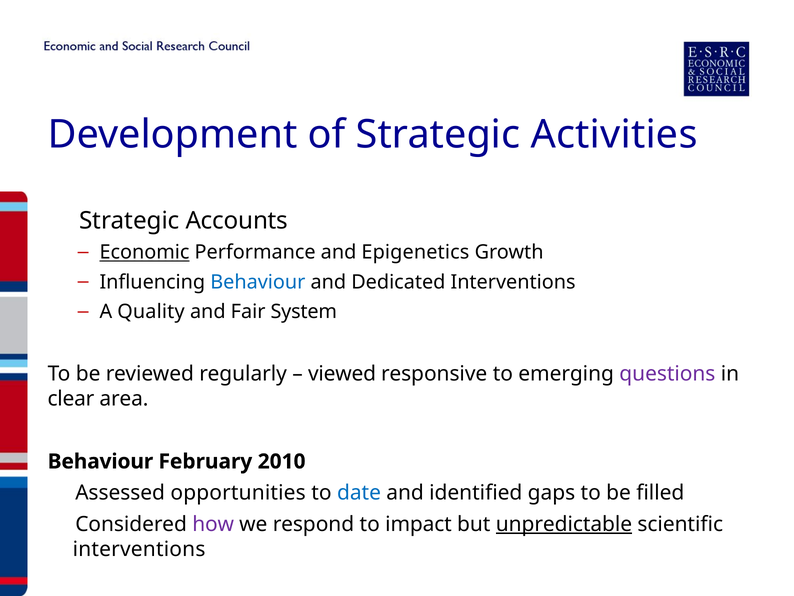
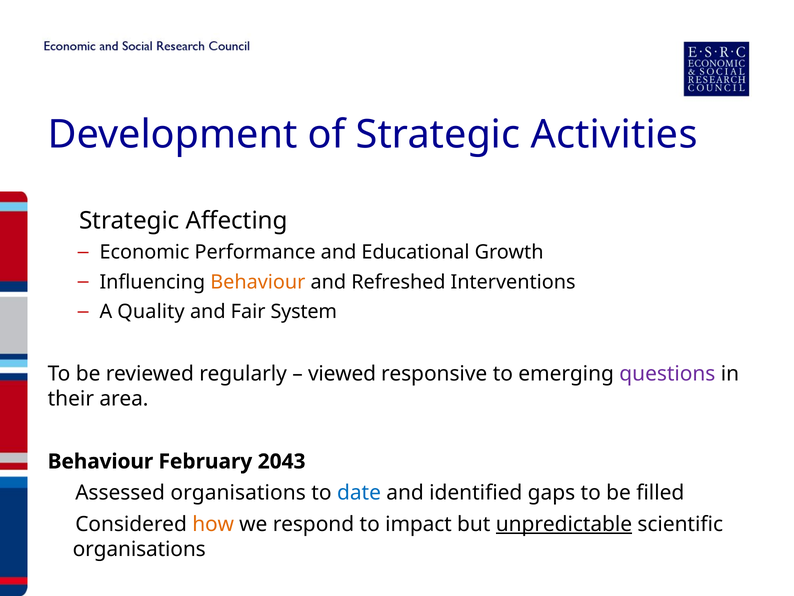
Accounts: Accounts -> Affecting
Economic underline: present -> none
Epigenetics: Epigenetics -> Educational
Behaviour at (258, 282) colour: blue -> orange
Dedicated: Dedicated -> Refreshed
clear: clear -> their
2010: 2010 -> 2043
Assessed opportunities: opportunities -> organisations
how colour: purple -> orange
interventions at (139, 549): interventions -> organisations
